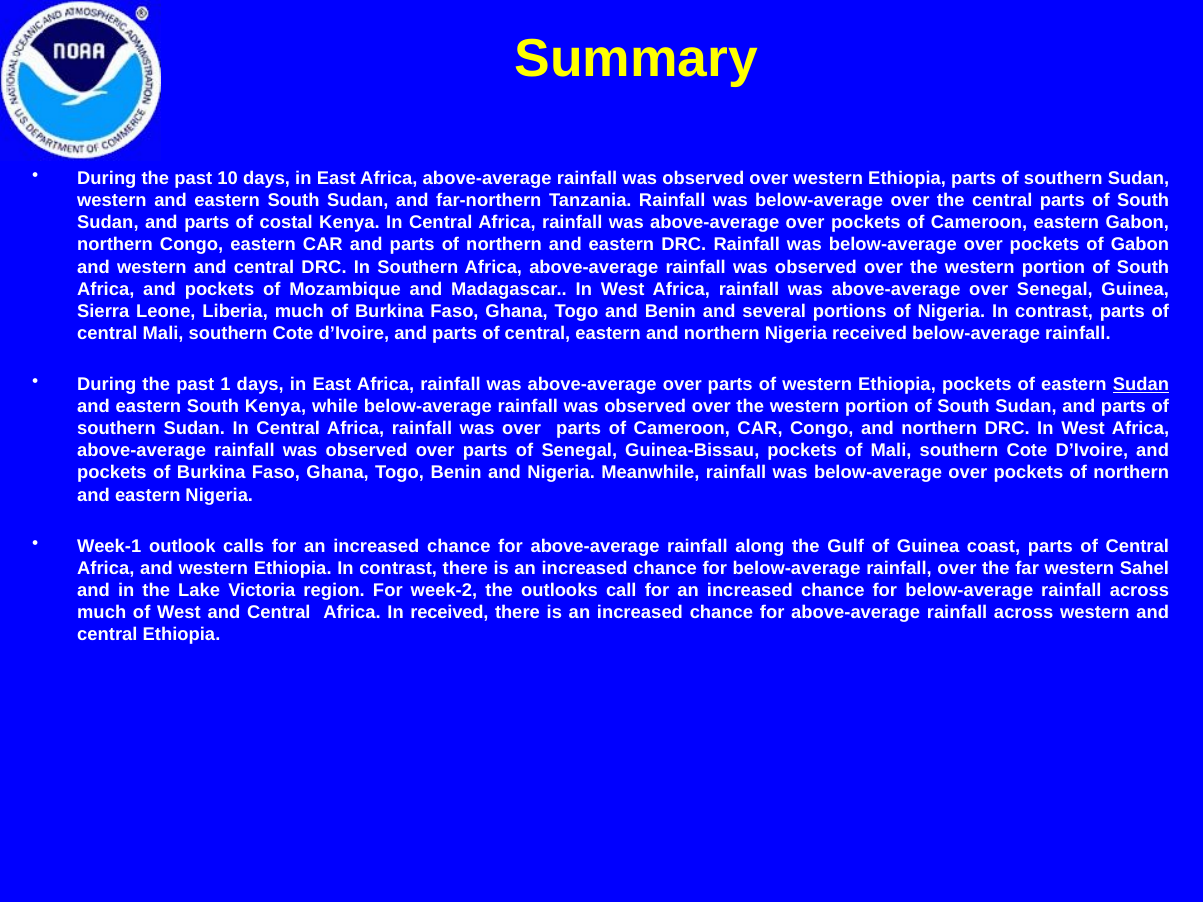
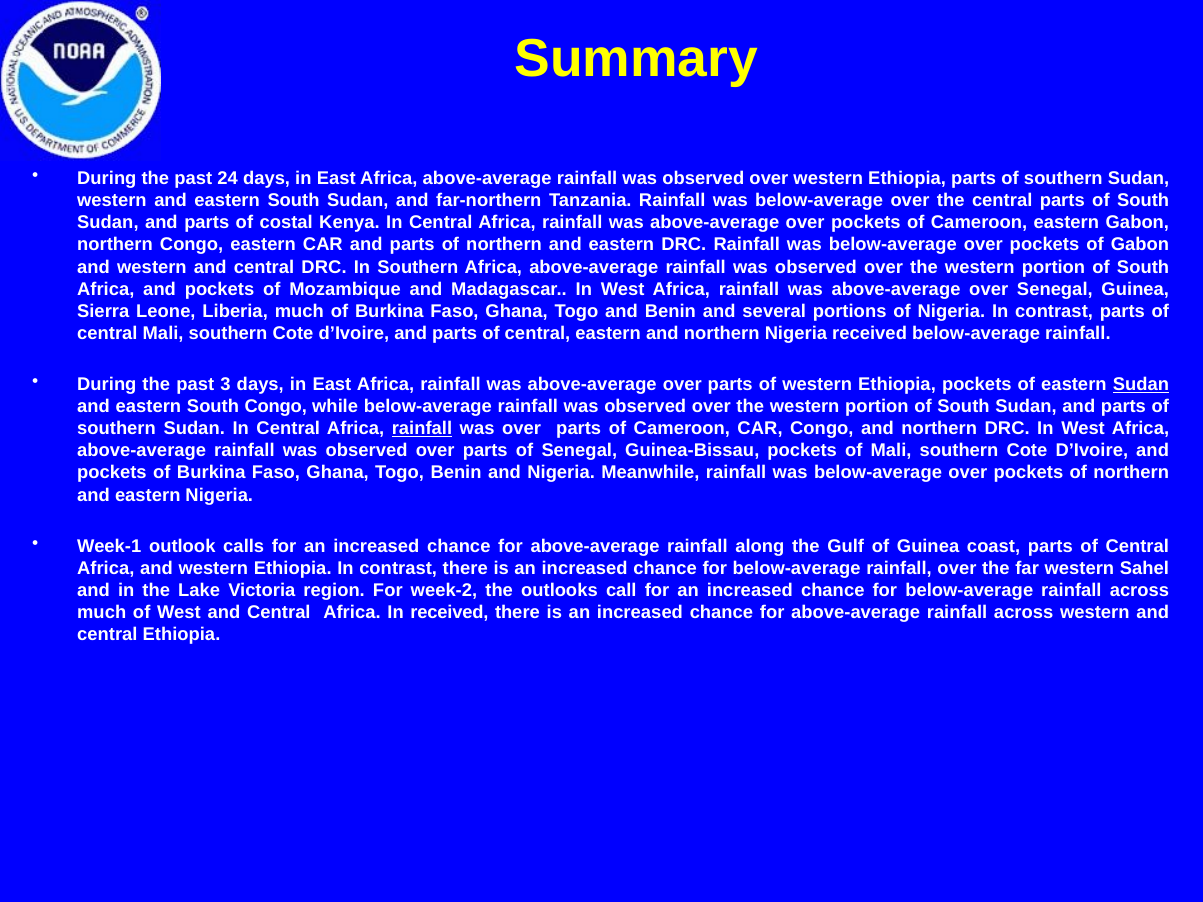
10: 10 -> 24
1: 1 -> 3
South Kenya: Kenya -> Congo
rainfall at (422, 429) underline: none -> present
